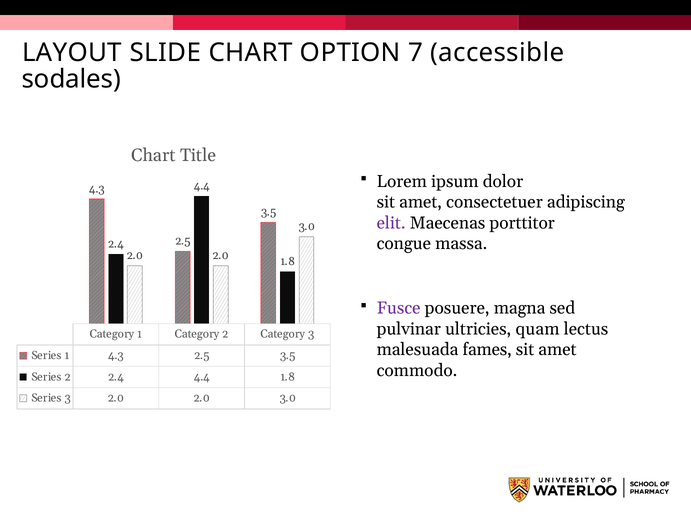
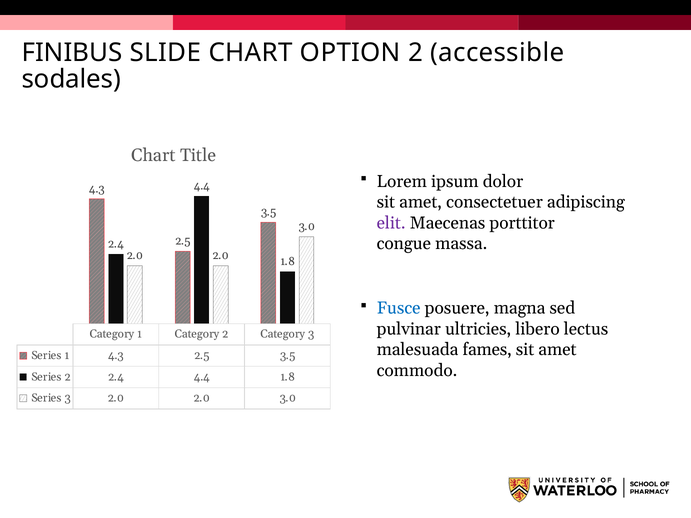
LAYOUT: LAYOUT -> FINIBUS
OPTION 7: 7 -> 2
Fusce colour: purple -> blue
quam: quam -> libero
